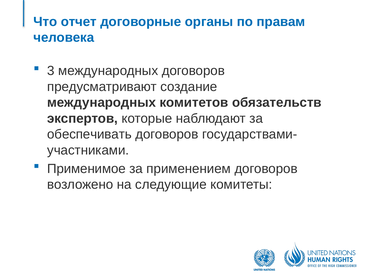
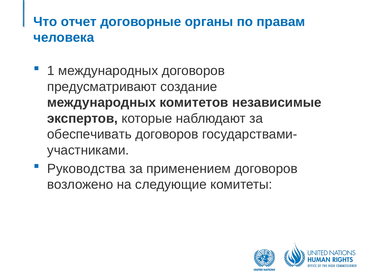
3: 3 -> 1
обязательств: обязательств -> независимые
Применимое: Применимое -> Руководства
